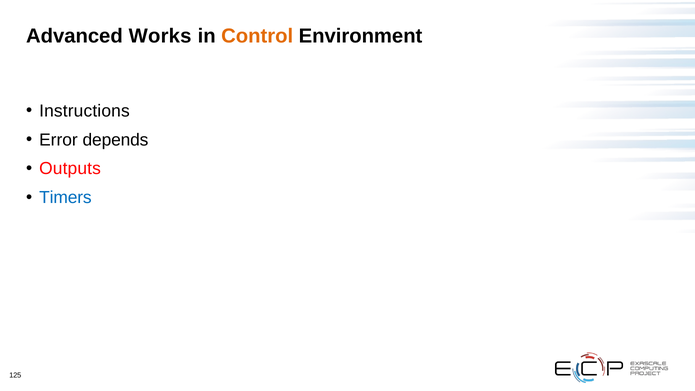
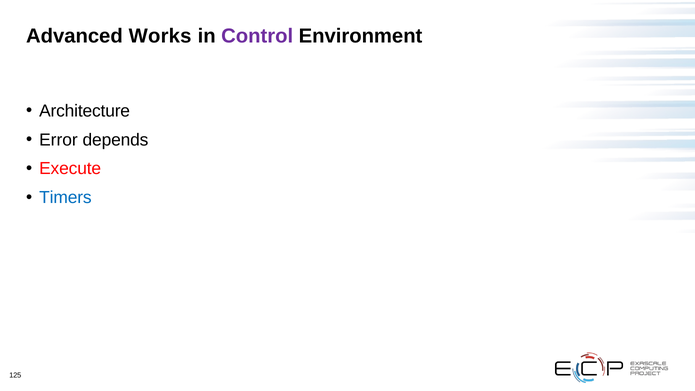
Control colour: orange -> purple
Instructions: Instructions -> Architecture
Outputs: Outputs -> Execute
